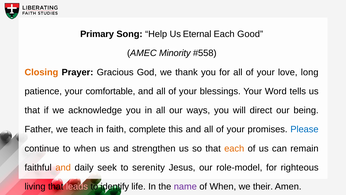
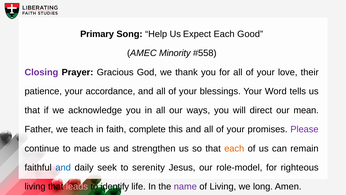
Eternal: Eternal -> Expect
Closing colour: orange -> purple
long: long -> their
comfortable: comfortable -> accordance
being: being -> mean
Please colour: blue -> purple
to when: when -> made
and at (63, 167) colour: orange -> blue
of When: When -> Living
their: their -> long
